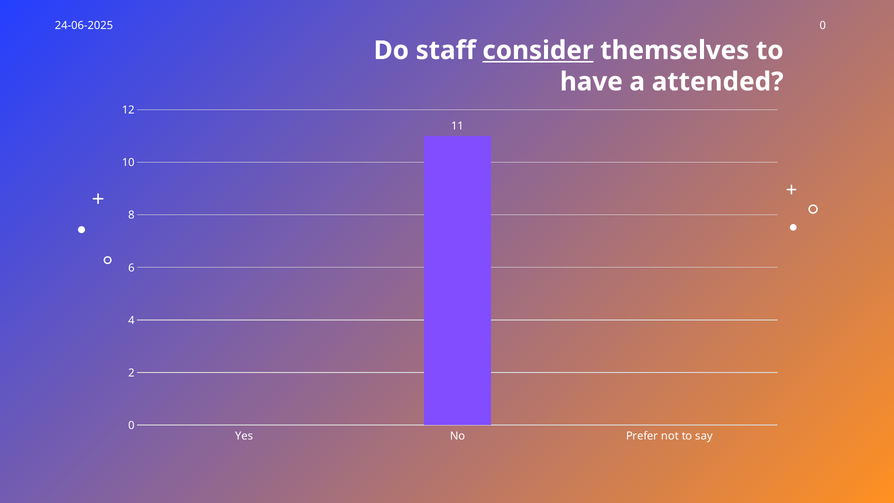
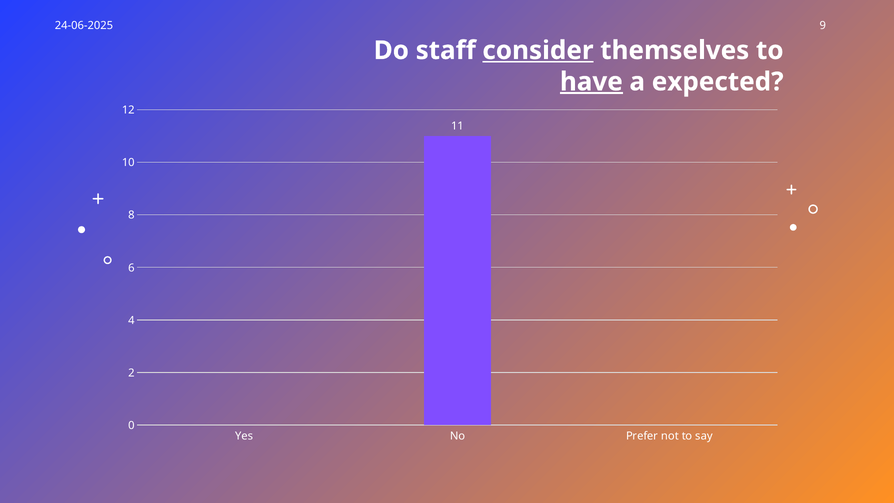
24-06-2025 0: 0 -> 9
have underline: none -> present
attended: attended -> expected
